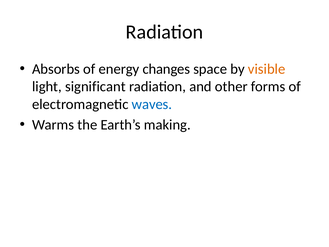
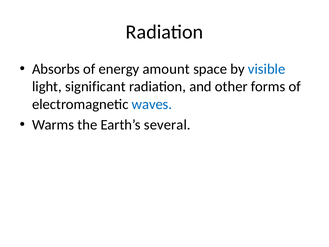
changes: changes -> amount
visible colour: orange -> blue
making: making -> several
